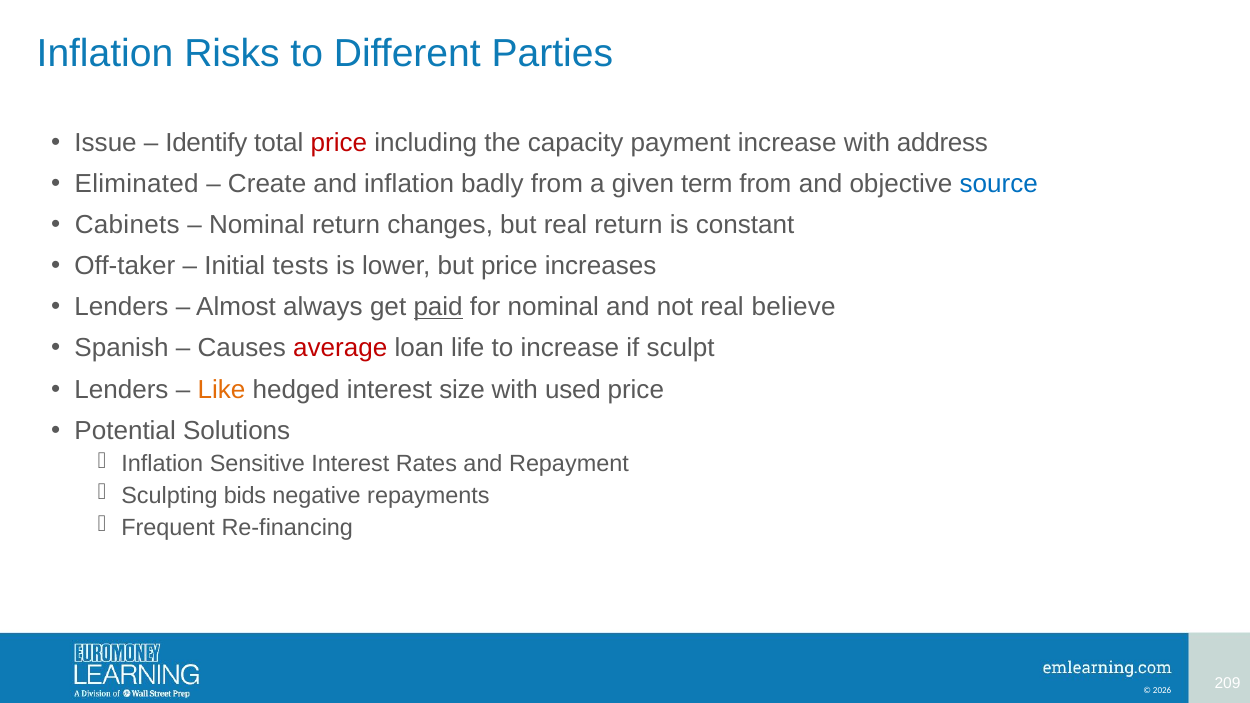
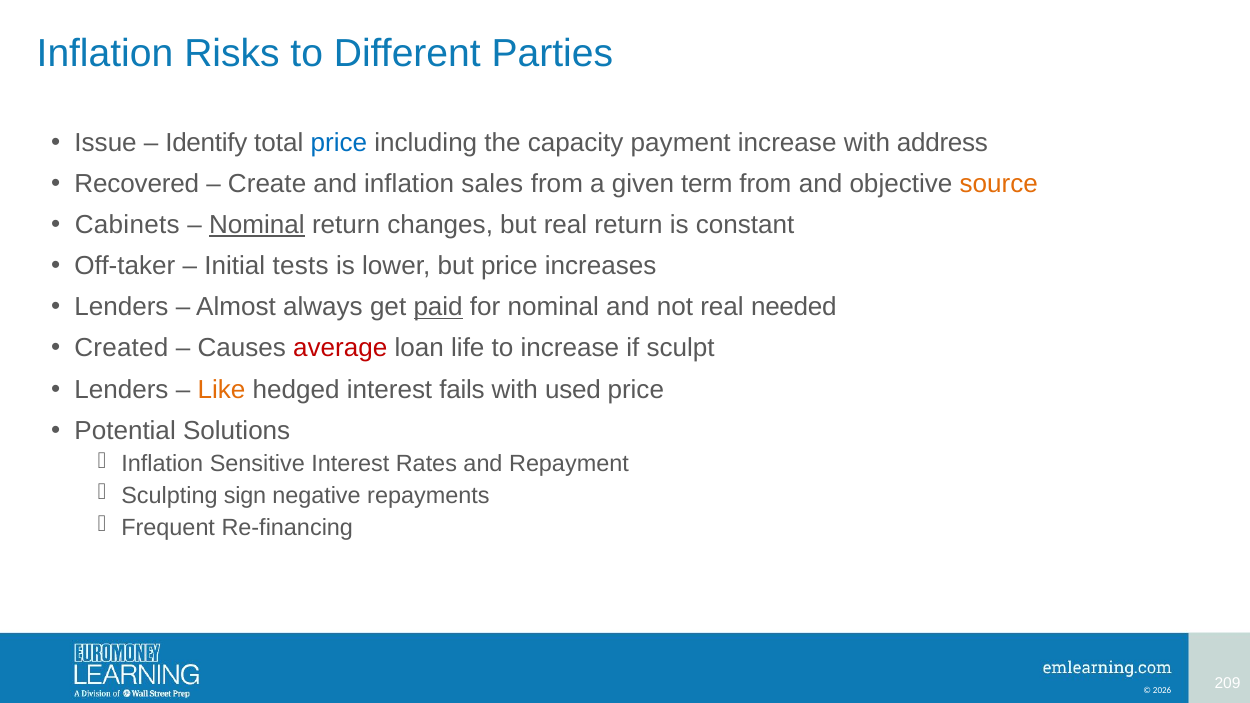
price at (339, 143) colour: red -> blue
Eliminated: Eliminated -> Recovered
badly: badly -> sales
source colour: blue -> orange
Nominal at (257, 225) underline: none -> present
believe: believe -> needed
Spanish: Spanish -> Created
size: size -> fails
bids: bids -> sign
